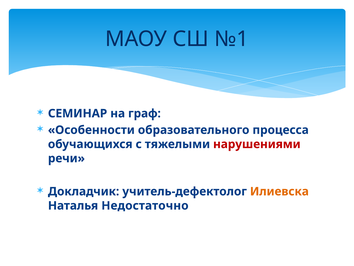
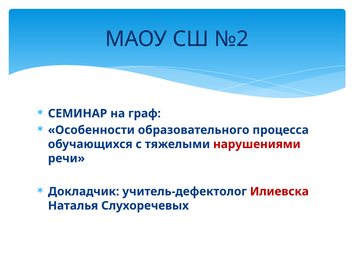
№1: №1 -> №2
Илиевска colour: orange -> red
Недостаточно: Недостаточно -> Слухоречевых
